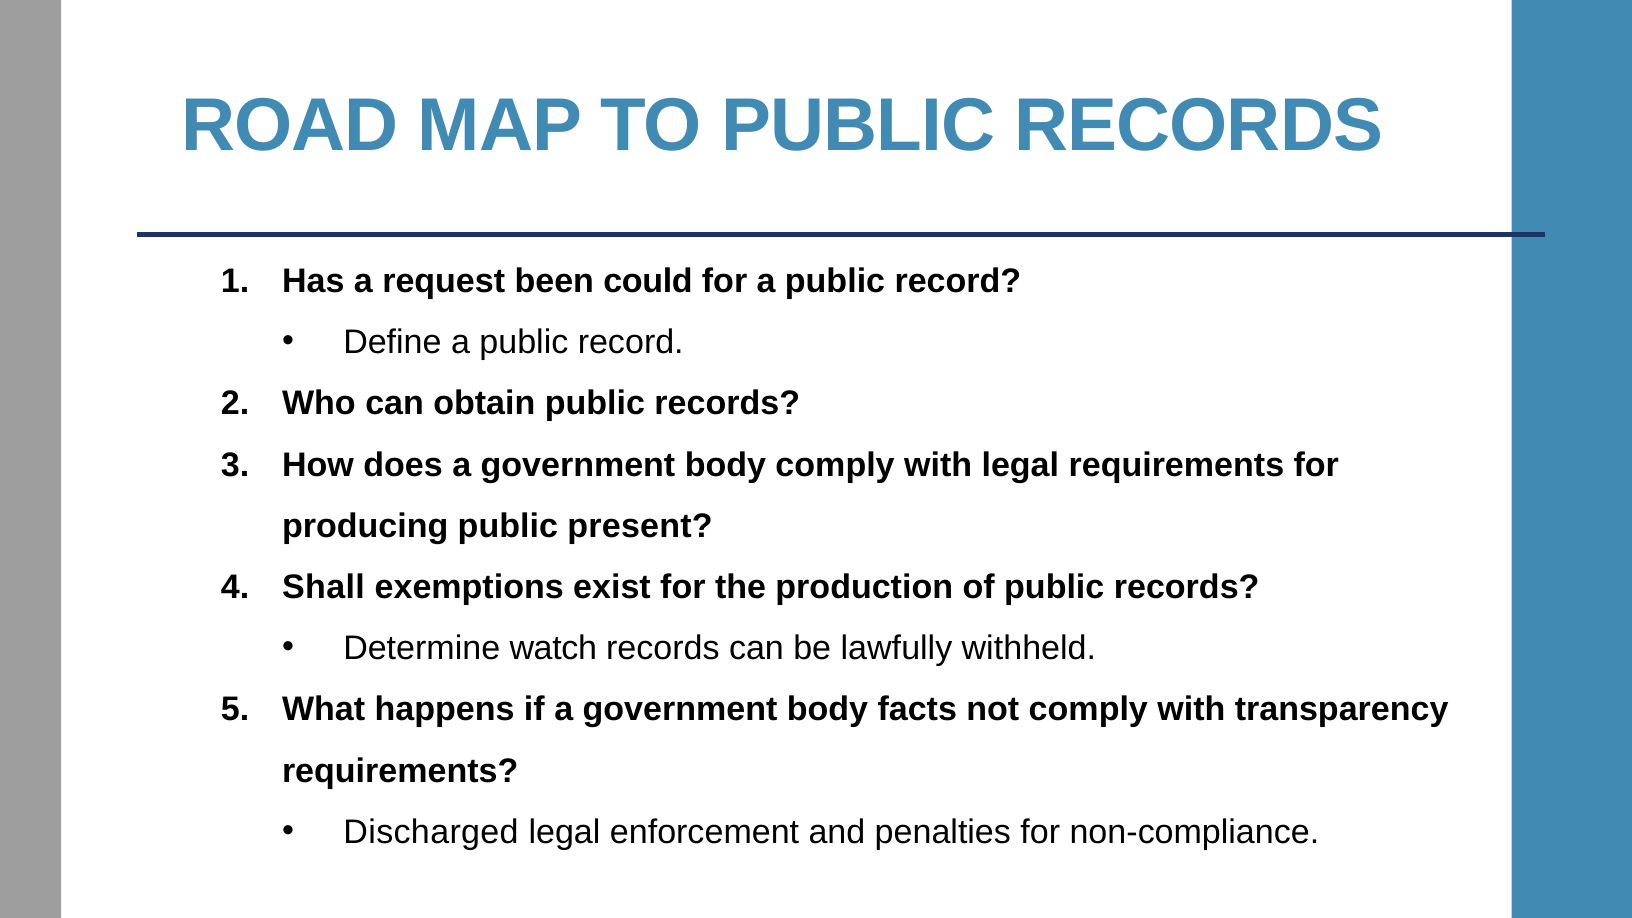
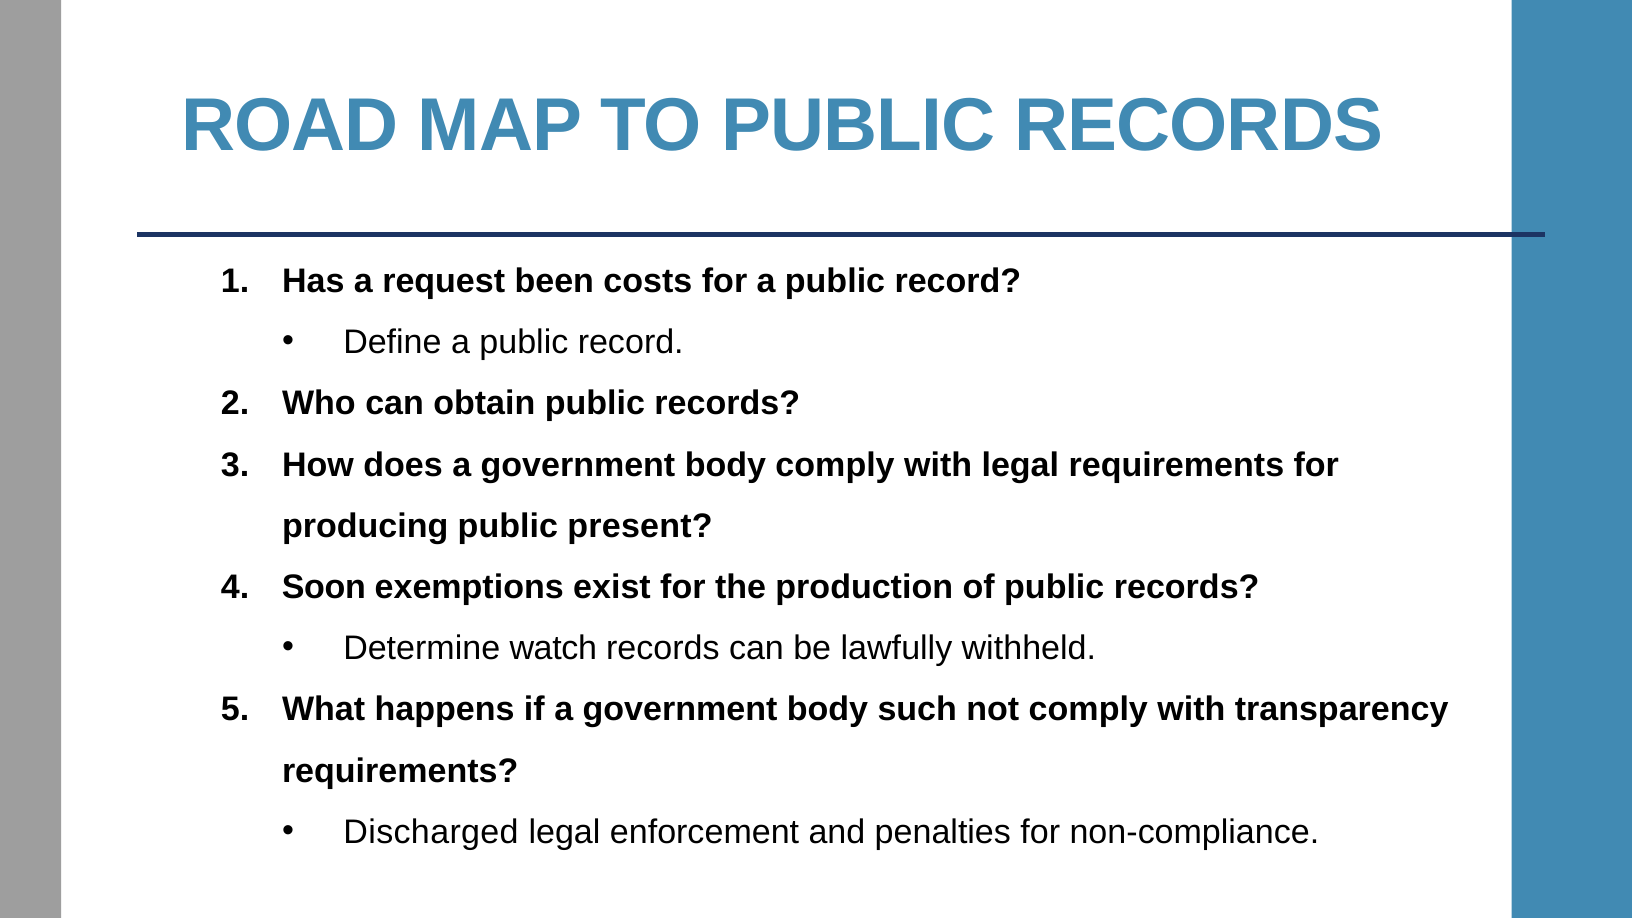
could: could -> costs
Shall: Shall -> Soon
facts: facts -> such
